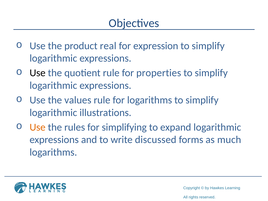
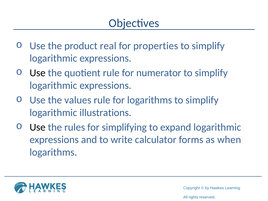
expression: expression -> properties
properties: properties -> numerator
Use at (38, 127) colour: orange -> black
discussed: discussed -> calculator
much: much -> when
